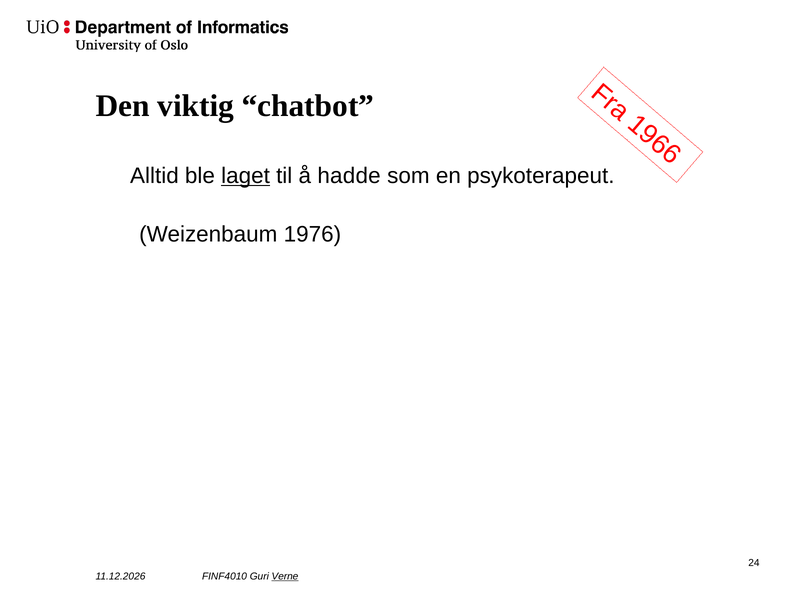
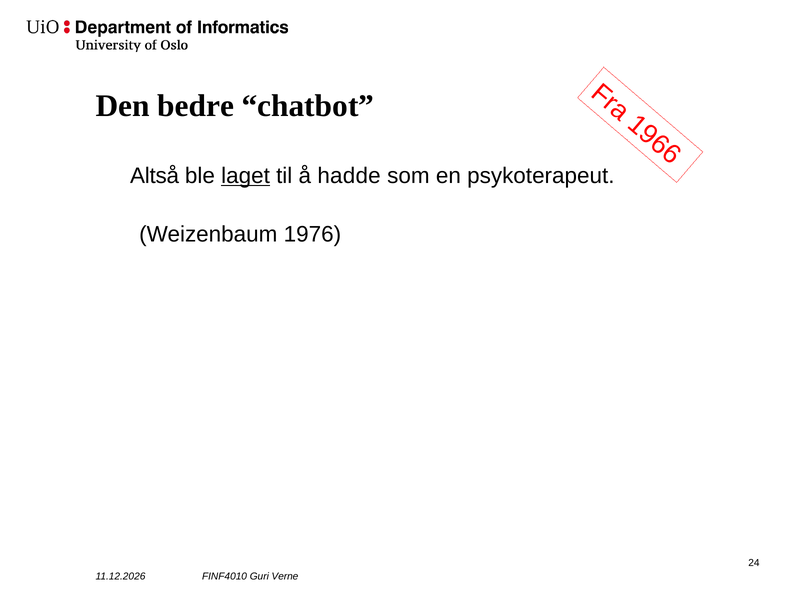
viktig: viktig -> bedre
Alltid: Alltid -> Altså
Verne underline: present -> none
